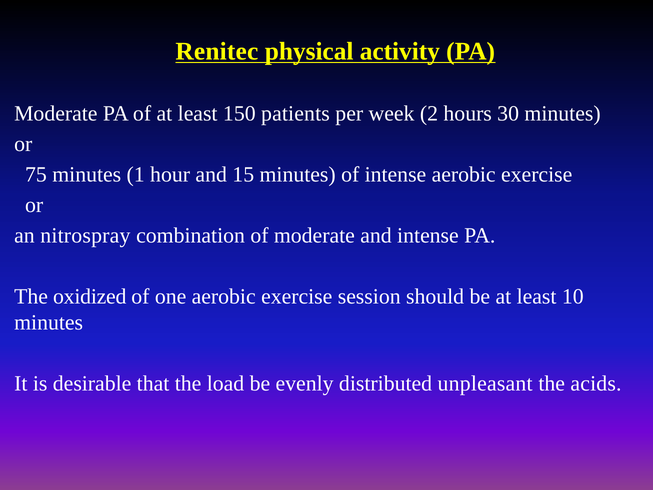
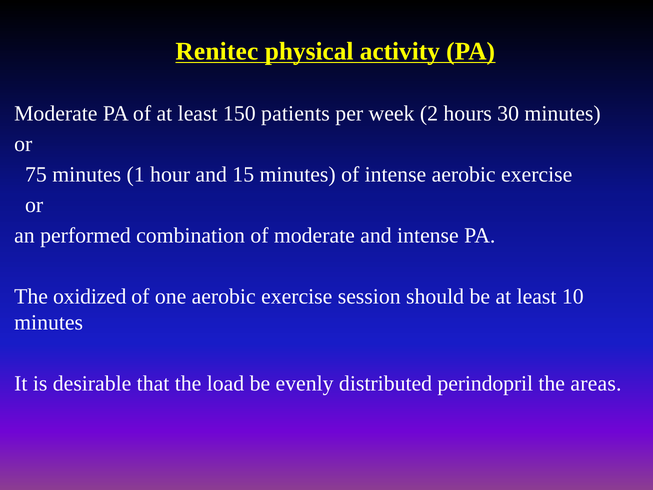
nitrospray: nitrospray -> performed
unpleasant: unpleasant -> perindopril
acids: acids -> areas
